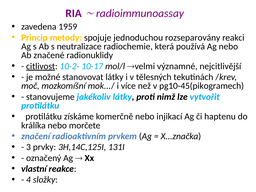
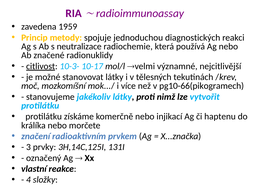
rozseparovány: rozseparovány -> diagnostických
10-2-: 10-2- -> 10-3-
pg10-45(pikogramech: pg10-45(pikogramech -> pg10-66(pikogramech
